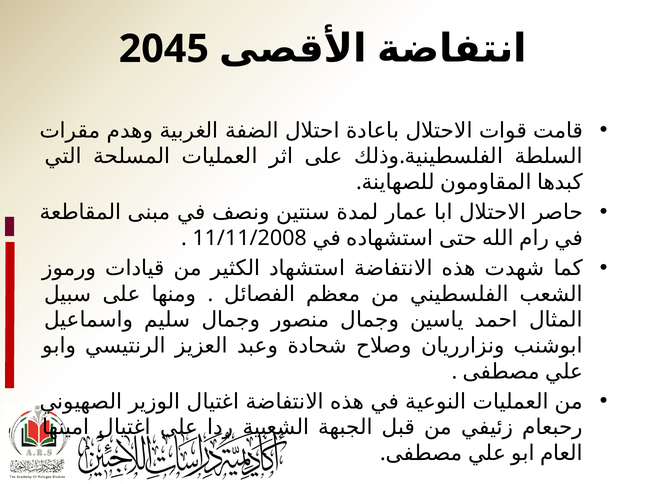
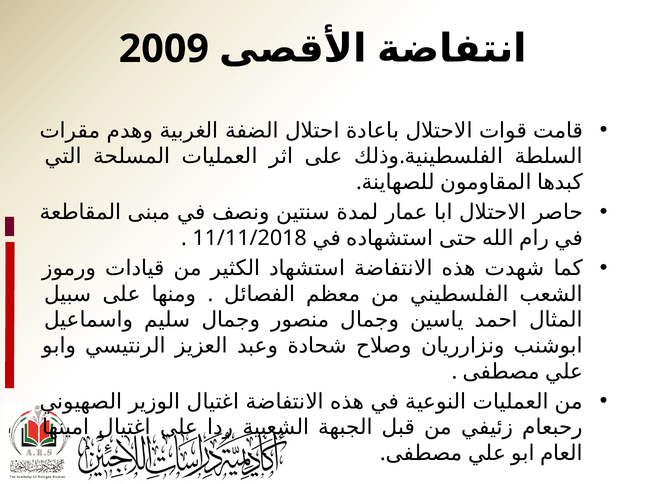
2045: 2045 -> 2009
11/11/2008: 11/11/2008 -> 11/11/2018
